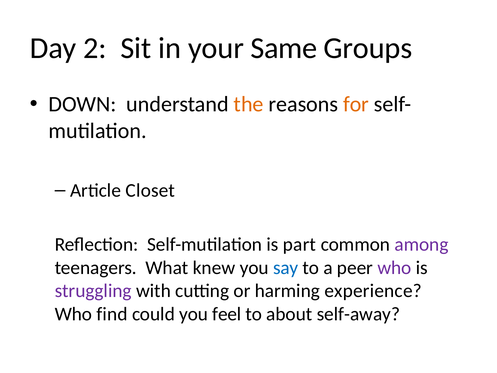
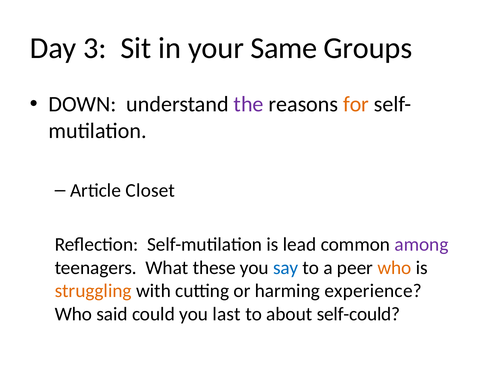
2: 2 -> 3
the colour: orange -> purple
part: part -> lead
knew: knew -> these
who at (394, 267) colour: purple -> orange
struggling colour: purple -> orange
find: find -> said
feel: feel -> last
self-away: self-away -> self-could
